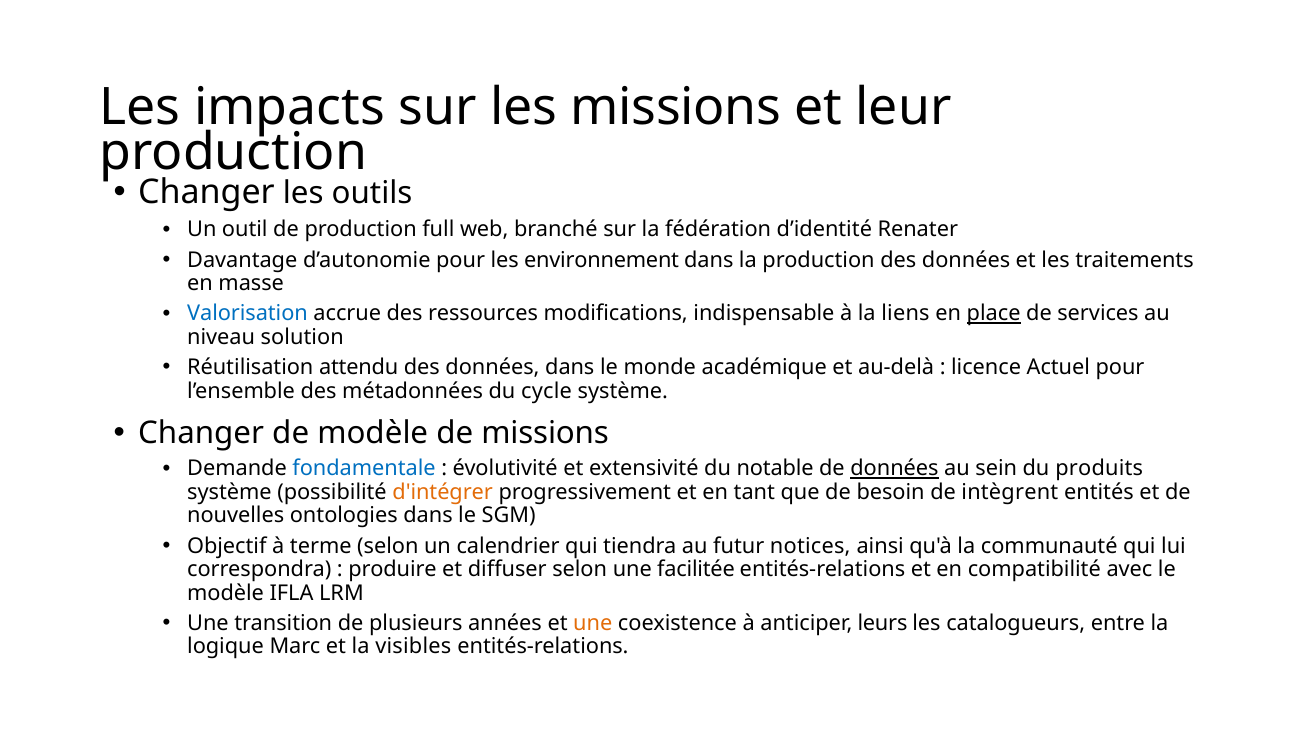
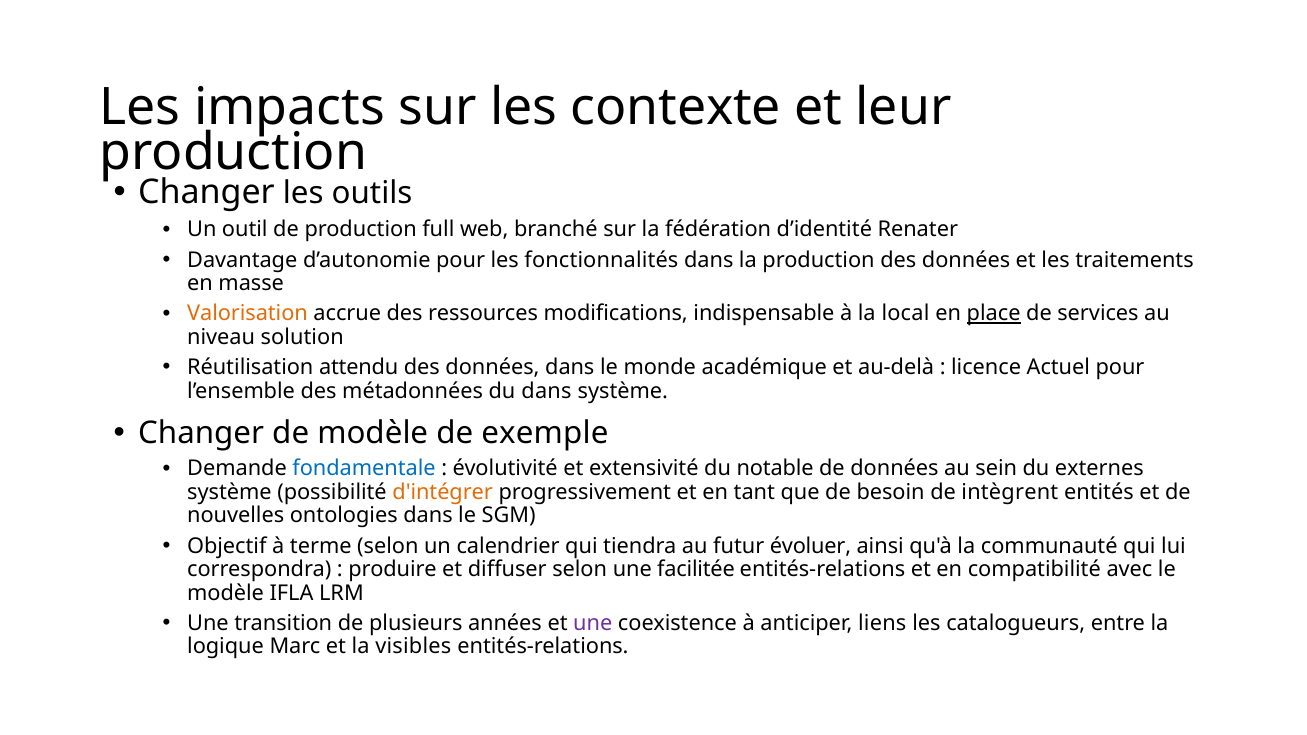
les missions: missions -> contexte
environnement: environnement -> fonctionnalités
Valorisation colour: blue -> orange
liens: liens -> local
du cycle: cycle -> dans
de missions: missions -> exemple
données at (894, 469) underline: present -> none
produits: produits -> externes
notices: notices -> évoluer
une at (593, 623) colour: orange -> purple
leurs: leurs -> liens
